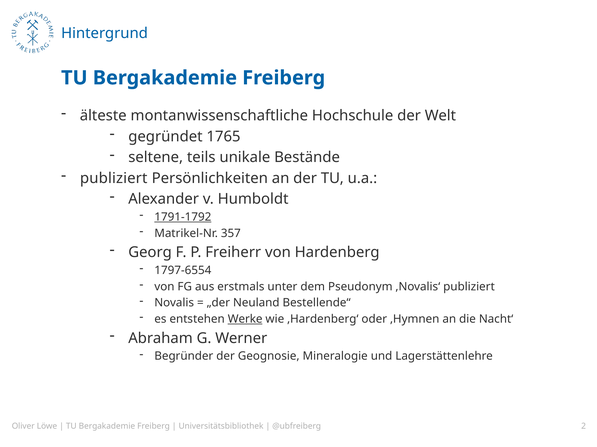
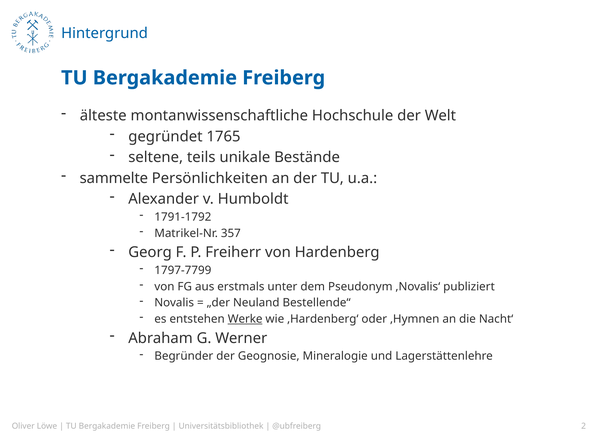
publiziert at (114, 178): publiziert -> sammelte
1791-1792 underline: present -> none
1797-6554: 1797-6554 -> 1797-7799
